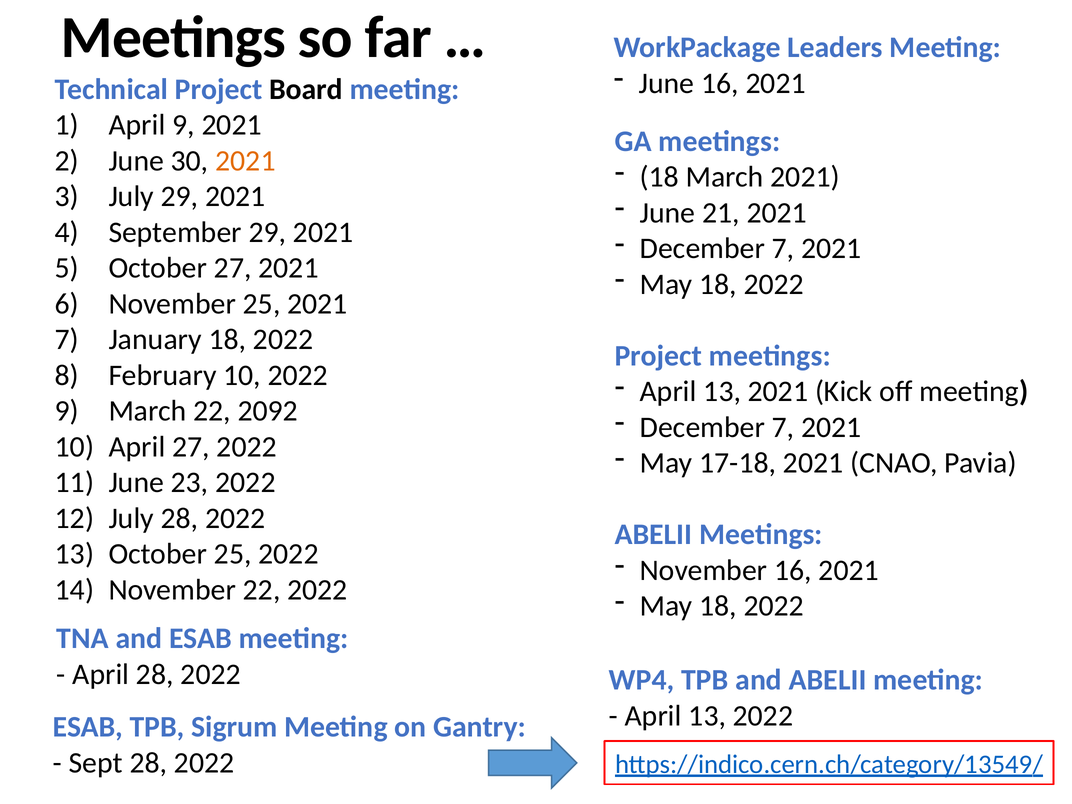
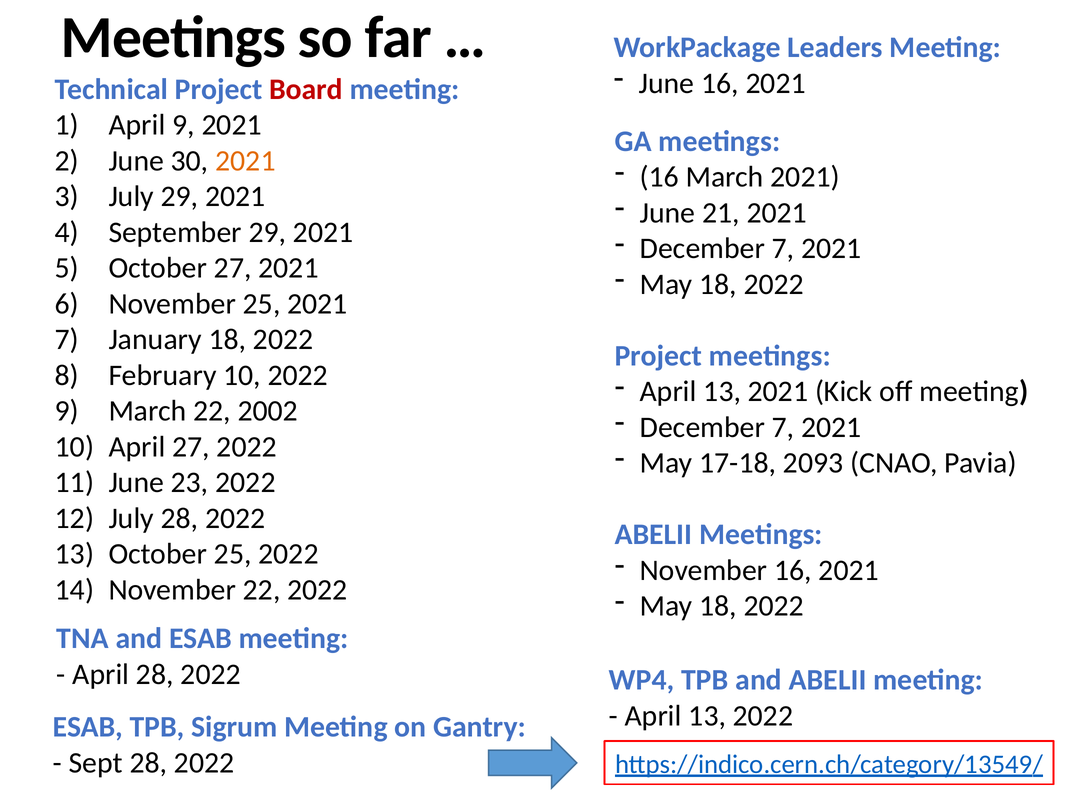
Board colour: black -> red
18 at (659, 177): 18 -> 16
2092: 2092 -> 2002
17-18 2021: 2021 -> 2093
